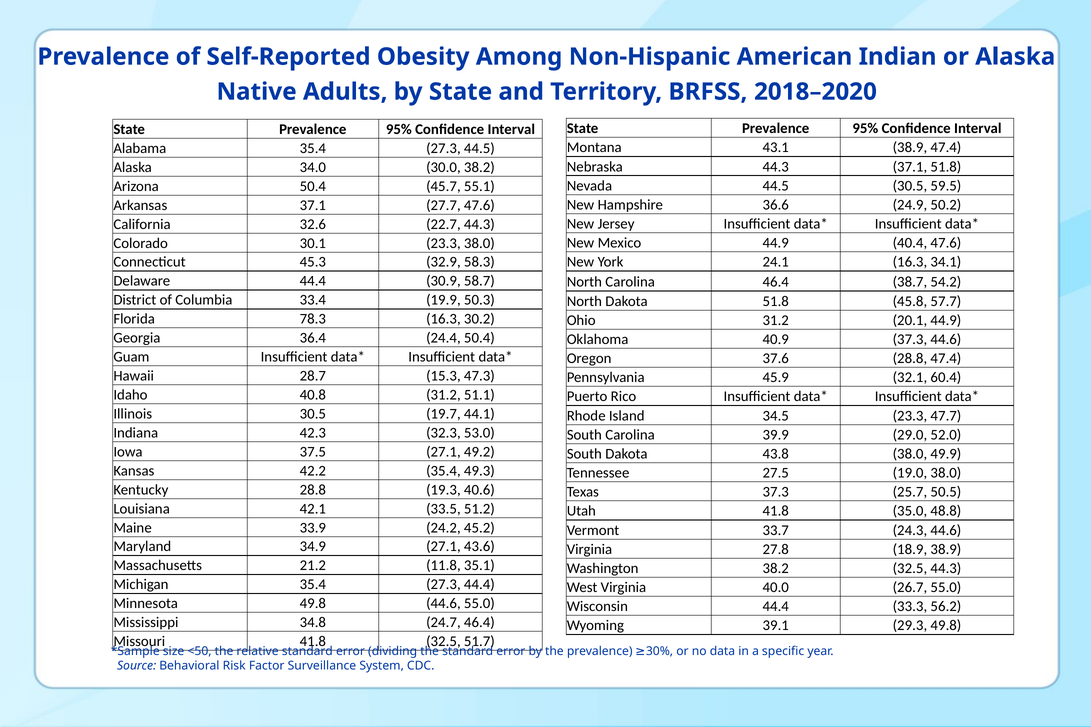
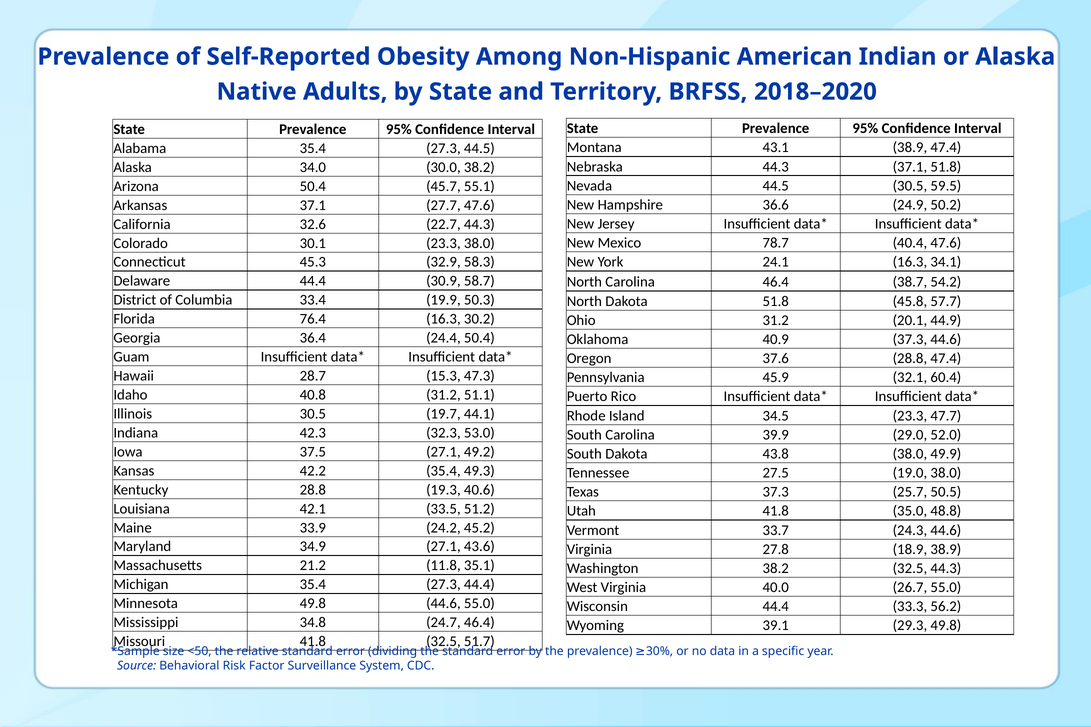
Mexico 44.9: 44.9 -> 78.7
78.3: 78.3 -> 76.4
